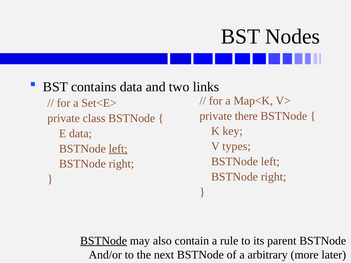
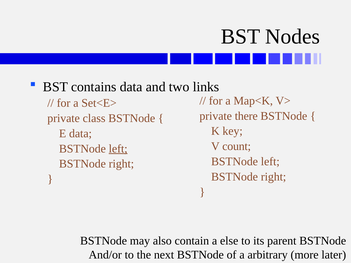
types: types -> count
BSTNode at (104, 241) underline: present -> none
rule: rule -> else
